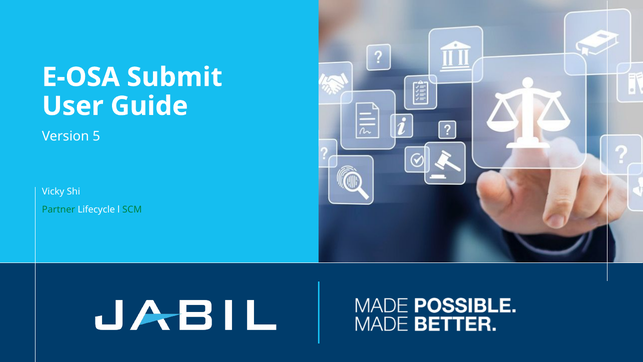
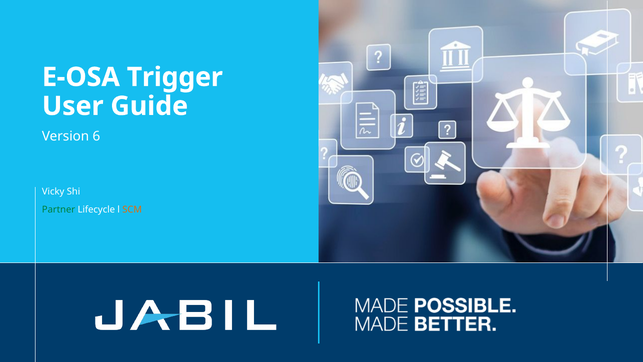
Submit: Submit -> Trigger
5: 5 -> 6
SCM colour: green -> orange
